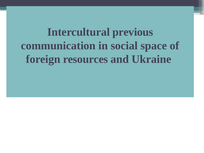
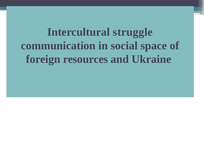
previous: previous -> struggle
